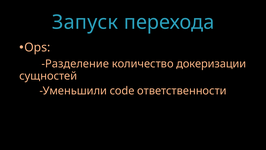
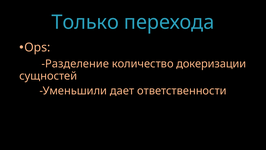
Запуск: Запуск -> Только
code: code -> дает
